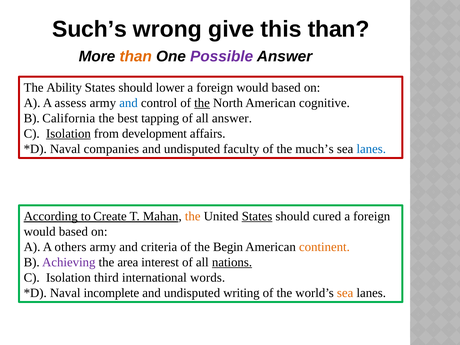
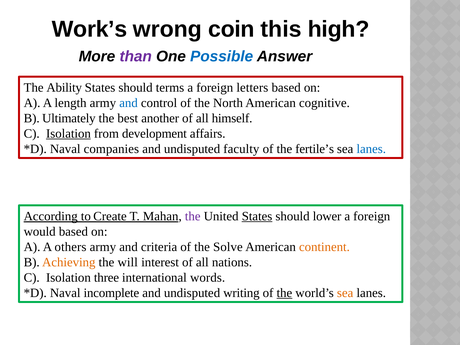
Such’s: Such’s -> Work’s
give: give -> coin
this than: than -> high
than at (136, 57) colour: orange -> purple
Possible colour: purple -> blue
lower: lower -> terms
would at (252, 87): would -> letters
assess: assess -> length
the at (202, 103) underline: present -> none
California: California -> Ultimately
tapping: tapping -> another
all answer: answer -> himself
much’s: much’s -> fertile’s
the at (193, 216) colour: orange -> purple
cured: cured -> lower
Begin: Begin -> Solve
Achieving colour: purple -> orange
area: area -> will
nations underline: present -> none
third: third -> three
the at (284, 293) underline: none -> present
